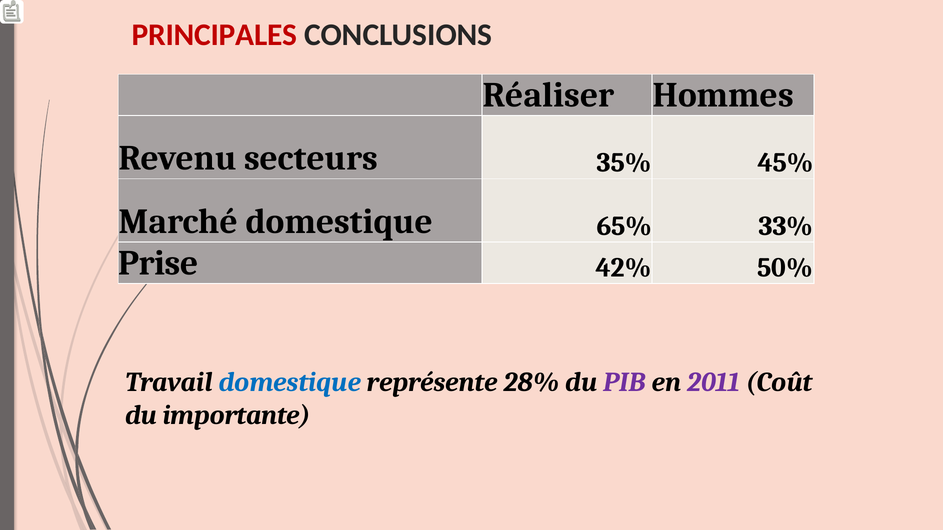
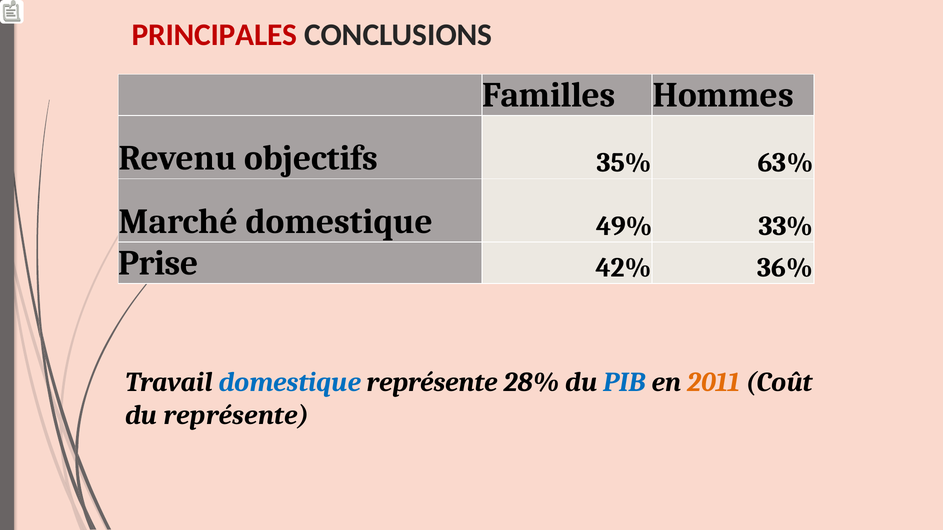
Réaliser: Réaliser -> Familles
secteurs: secteurs -> objectifs
45%: 45% -> 63%
65%: 65% -> 49%
50%: 50% -> 36%
PIB colour: purple -> blue
2011 colour: purple -> orange
du importante: importante -> représente
